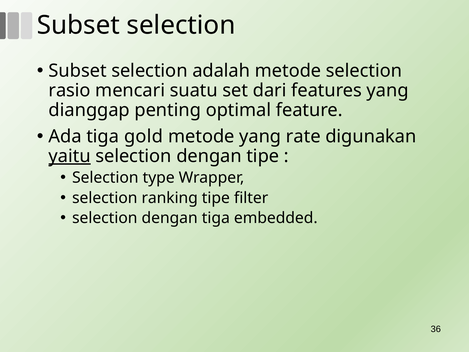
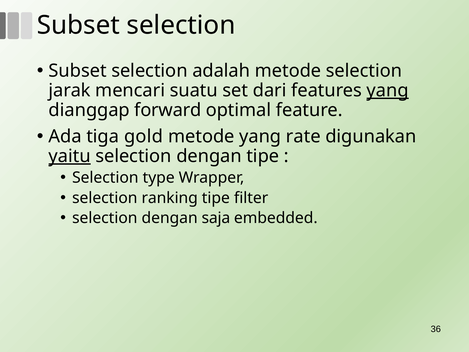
rasio: rasio -> jarak
yang at (388, 90) underline: none -> present
penting: penting -> forward
dengan tiga: tiga -> saja
